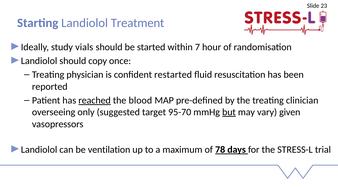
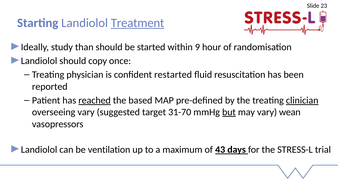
Treatment underline: none -> present
vials: vials -> than
7: 7 -> 9
blood: blood -> based
clinician underline: none -> present
overseeing only: only -> vary
95-70: 95-70 -> 31-70
given: given -> wean
78: 78 -> 43
